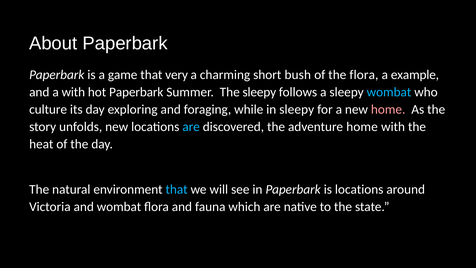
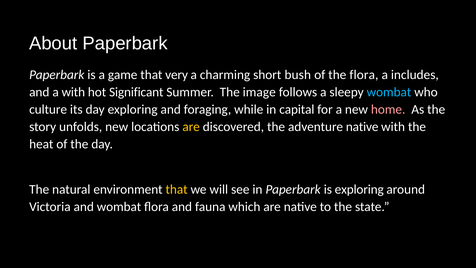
example: example -> includes
hot Paperbark: Paperbark -> Significant
The sleepy: sleepy -> image
in sleepy: sleepy -> capital
are at (191, 127) colour: light blue -> yellow
adventure home: home -> native
that at (177, 189) colour: light blue -> yellow
is locations: locations -> exploring
